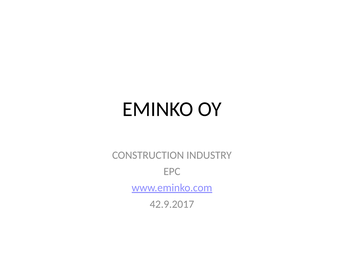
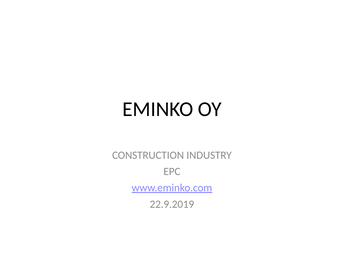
42.9.2017: 42.9.2017 -> 22.9.2019
